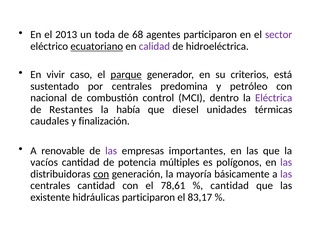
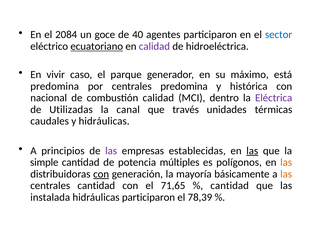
2013: 2013 -> 2084
toda: toda -> goce
68: 68 -> 40
sector colour: purple -> blue
parque underline: present -> none
criterios: criterios -> máximo
sustentado at (55, 86): sustentado -> predomina
petróleo: petróleo -> histórica
combustión control: control -> calidad
Restantes: Restantes -> Utilizadas
había: había -> canal
diesel: diesel -> través
y finalización: finalización -> hidráulicas
renovable: renovable -> principios
importantes: importantes -> establecidas
las at (252, 151) underline: none -> present
vacíos: vacíos -> simple
las at (286, 163) colour: purple -> orange
las at (286, 174) colour: purple -> orange
78,61: 78,61 -> 71,65
existente: existente -> instalada
83,17: 83,17 -> 78,39
